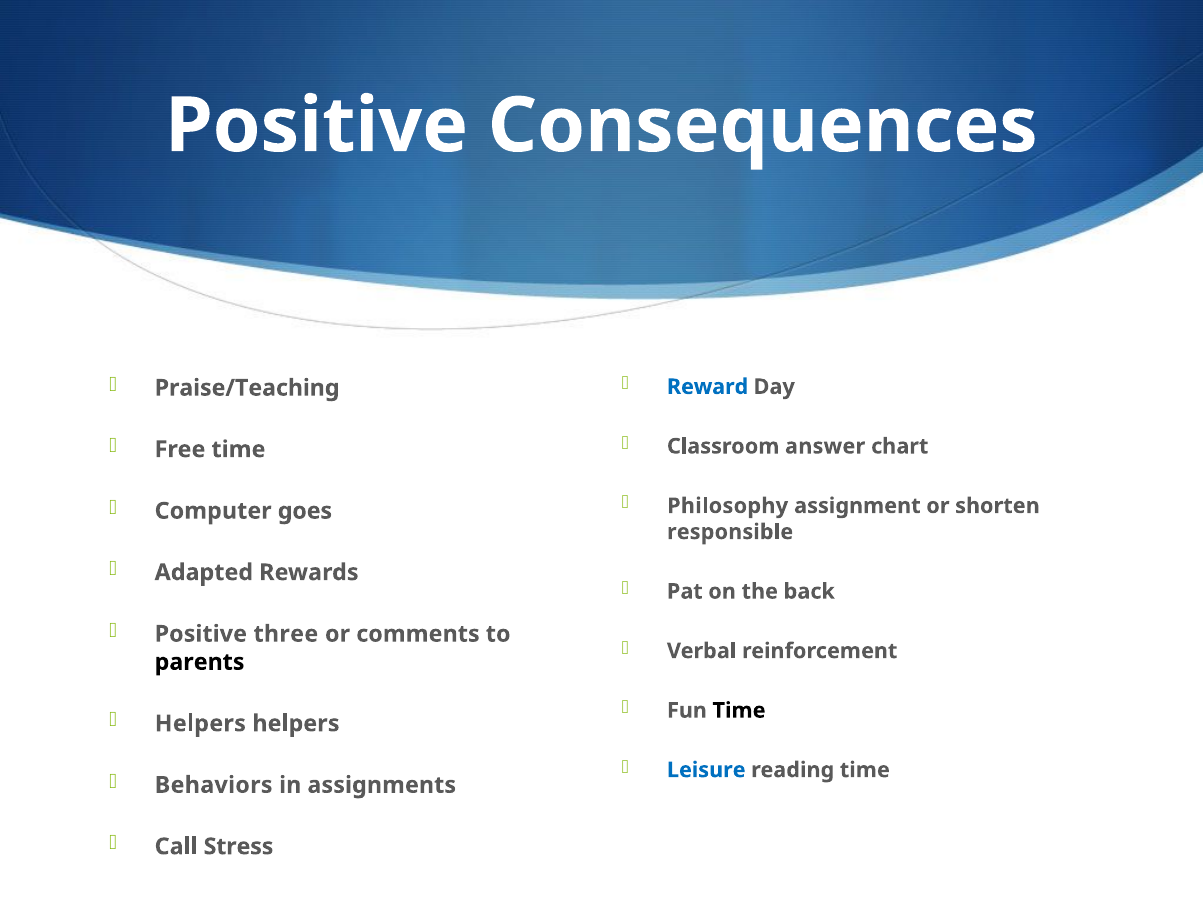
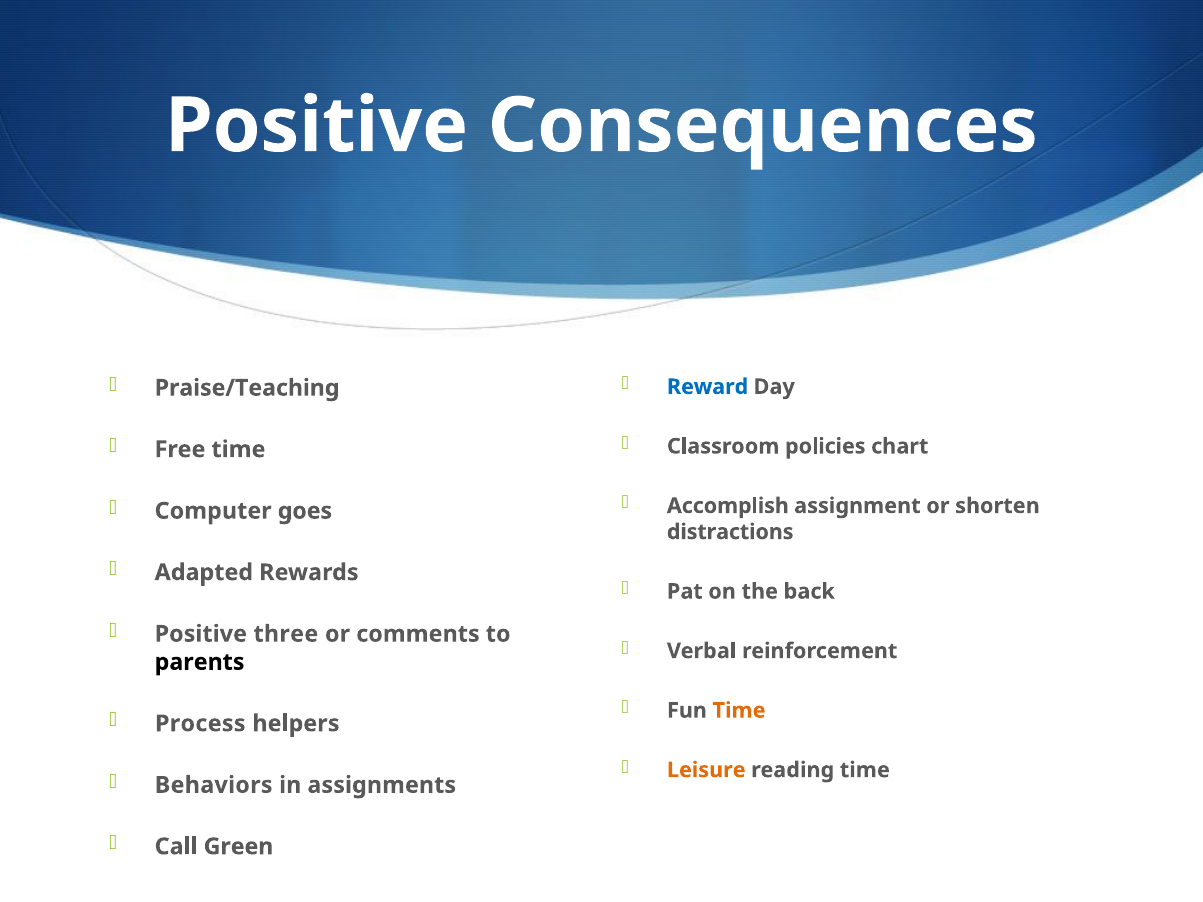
answer: answer -> policies
Philosophy: Philosophy -> Accomplish
responsible: responsible -> distractions
Time at (739, 711) colour: black -> orange
Helpers at (200, 724): Helpers -> Process
Leisure colour: blue -> orange
Stress: Stress -> Green
